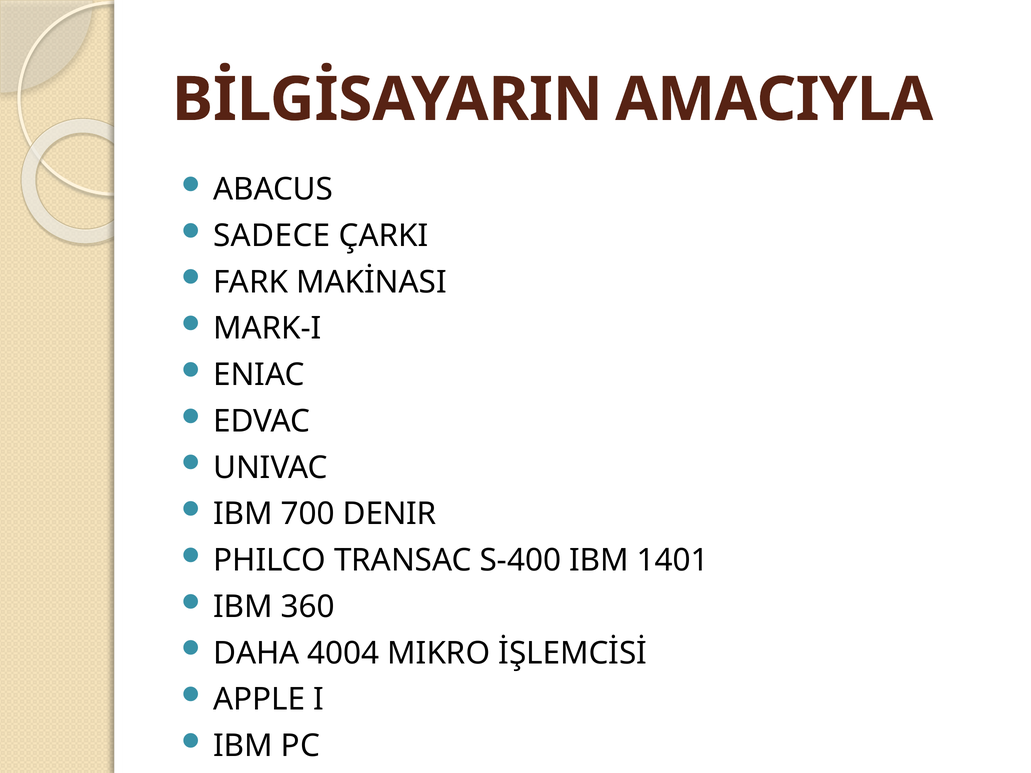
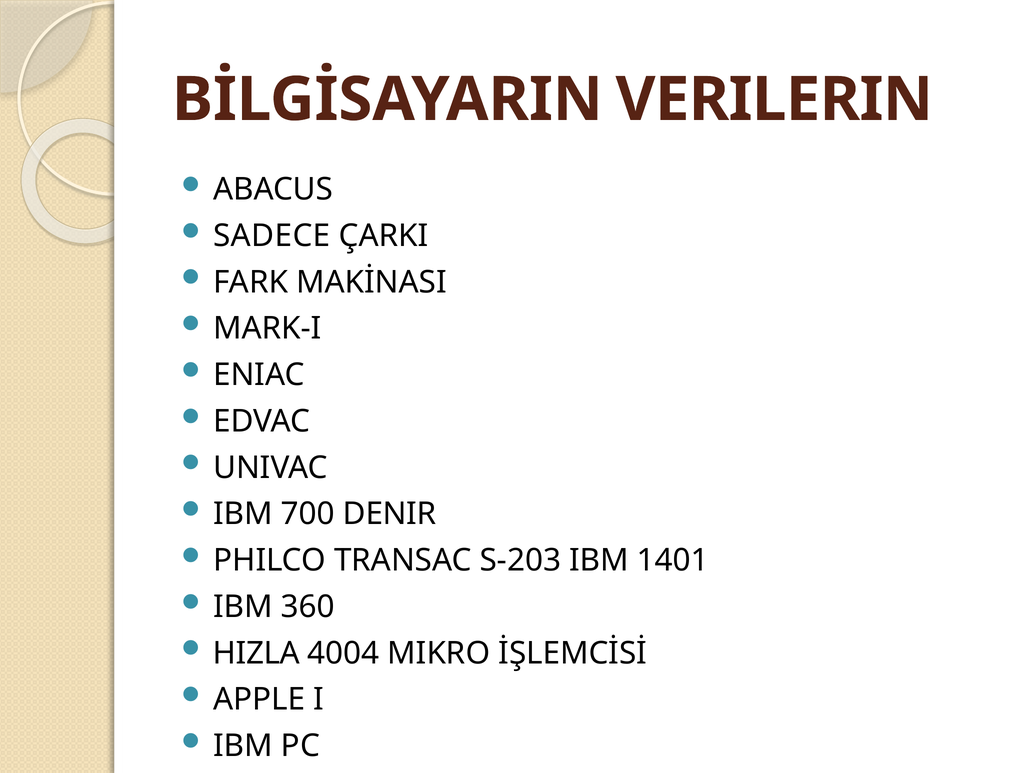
AMACIYLA: AMACIYLA -> VERILERIN
S-400: S-400 -> S-203
DAHA: DAHA -> HIZLA
